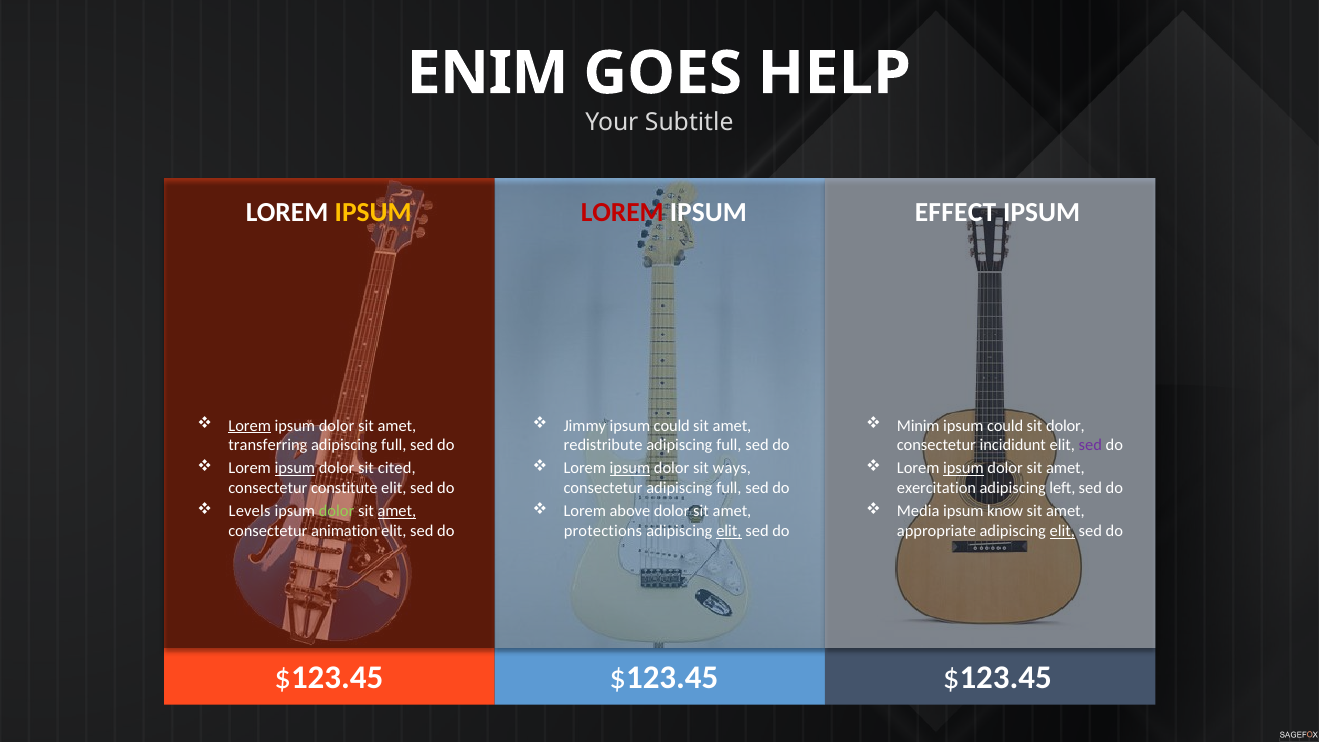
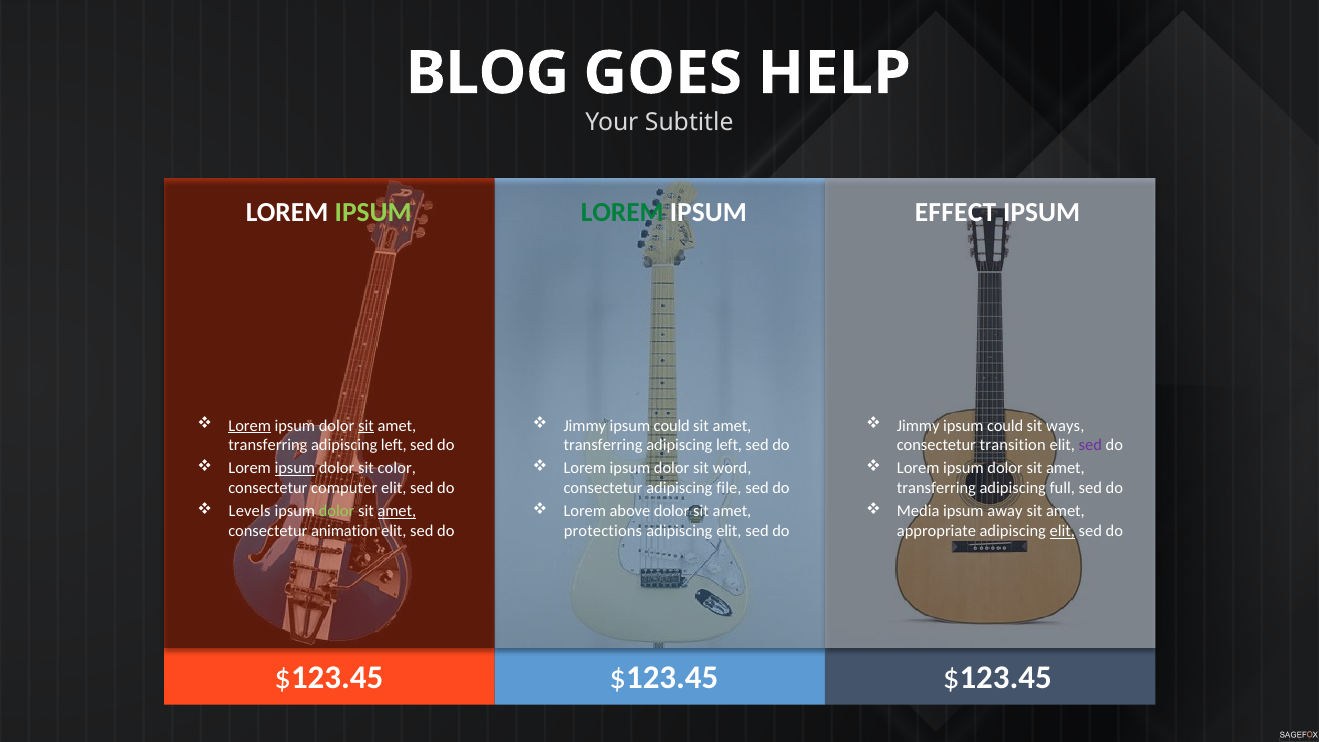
ENIM: ENIM -> BLOG
IPSUM at (373, 212) colour: yellow -> light green
LOREM at (622, 212) colour: red -> green
sit at (366, 426) underline: none -> present
Minim at (918, 426): Minim -> Jimmy
sit dolor: dolor -> ways
full at (394, 445): full -> left
redistribute at (603, 445): redistribute -> transferring
full at (729, 445): full -> left
incididunt: incididunt -> transition
cited: cited -> color
ipsum at (630, 468) underline: present -> none
ways: ways -> word
ipsum at (963, 468) underline: present -> none
constitute: constitute -> computer
consectetur adipiscing full: full -> file
exercitation at (936, 488): exercitation -> transferring
left: left -> full
know: know -> away
elit at (729, 531) underline: present -> none
